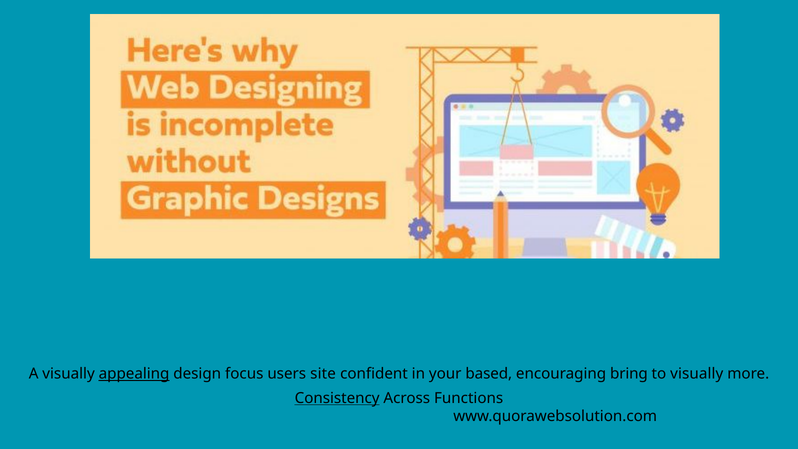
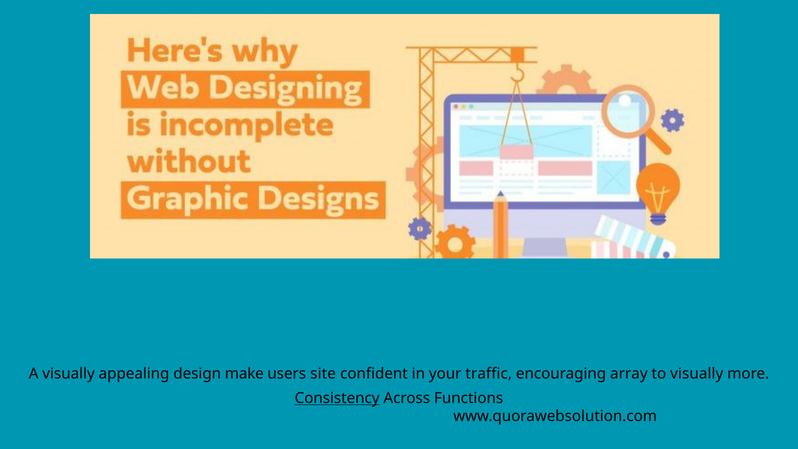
appealing underline: present -> none
focus: focus -> make
based: based -> traffic
bring: bring -> array
